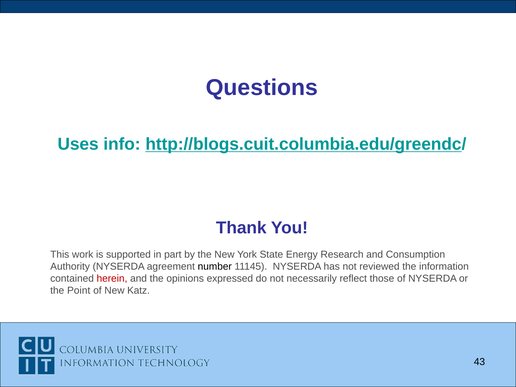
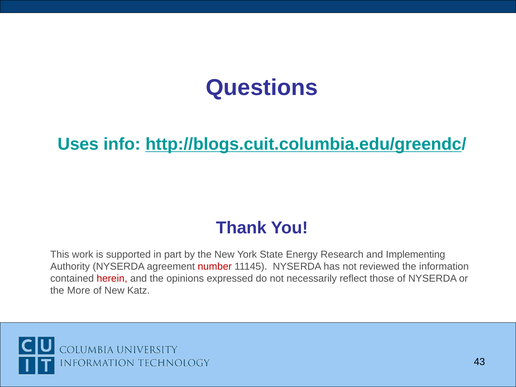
Consumption: Consumption -> Implementing
number colour: black -> red
Point: Point -> More
